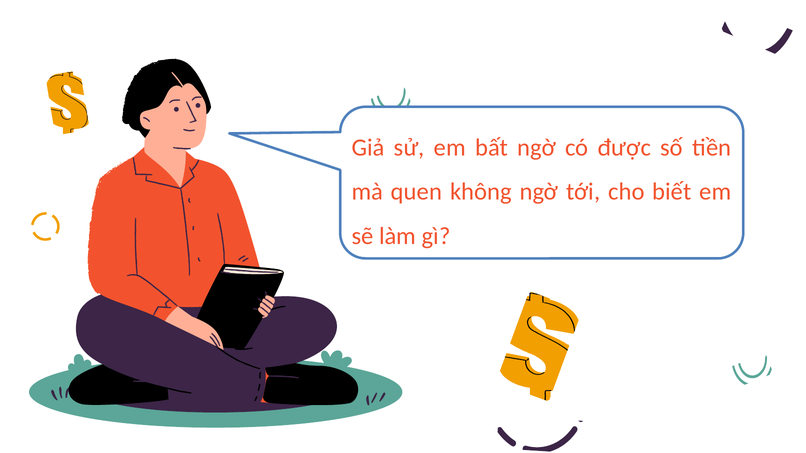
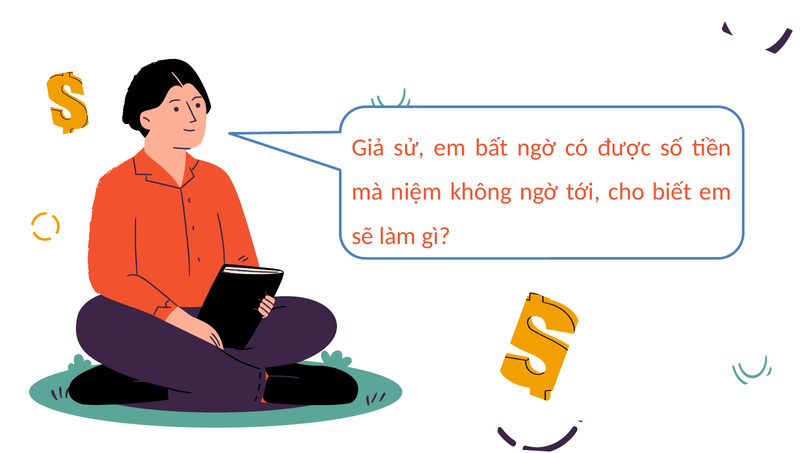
quen: quen -> niệm
